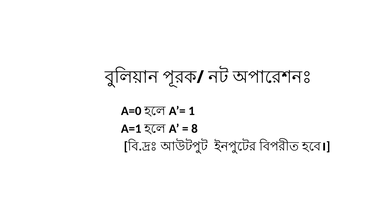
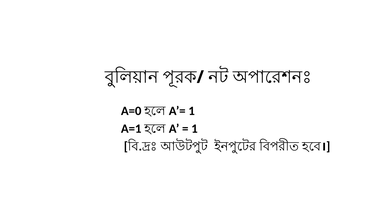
8 at (195, 129): 8 -> 1
